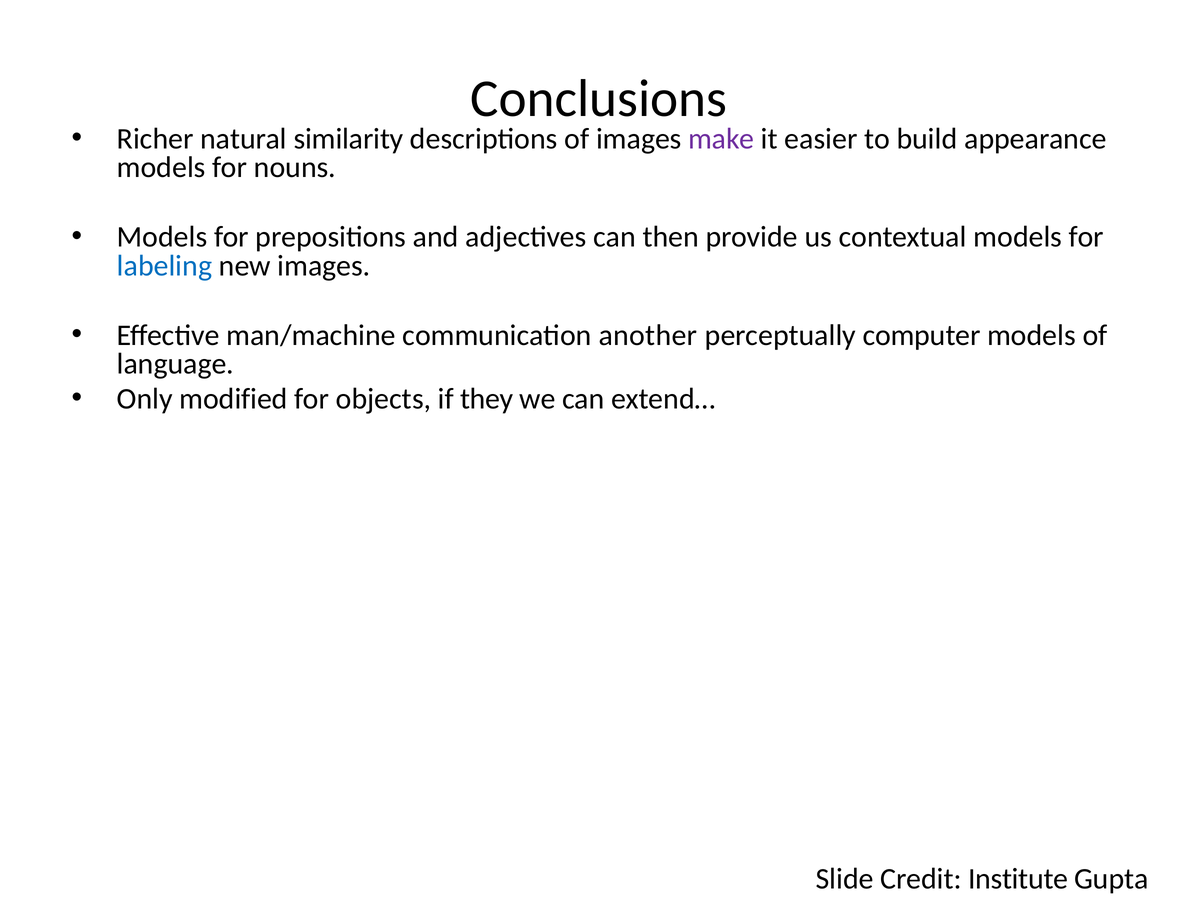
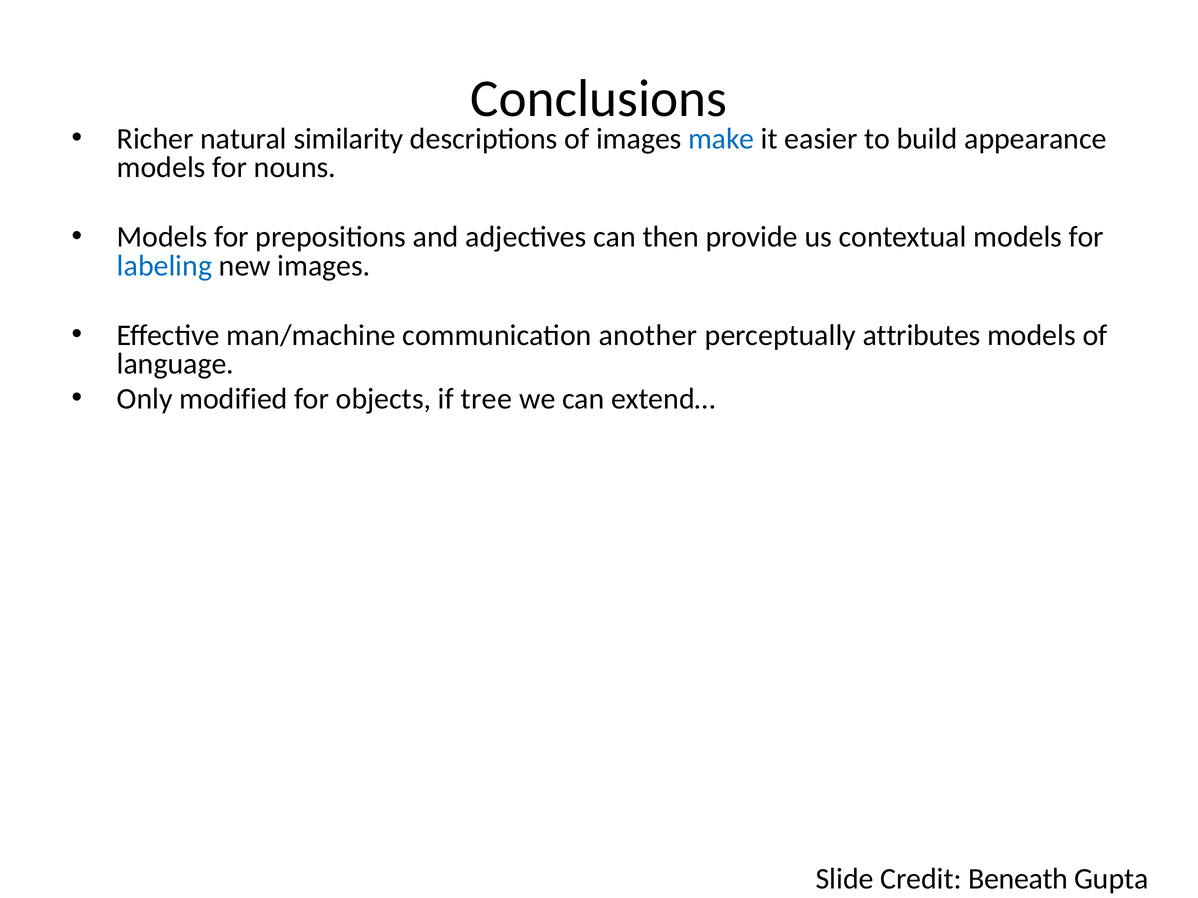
make colour: purple -> blue
computer: computer -> attributes
they: they -> tree
Institute: Institute -> Beneath
